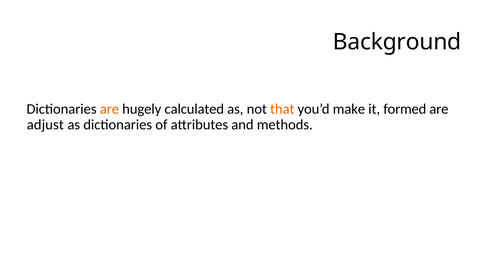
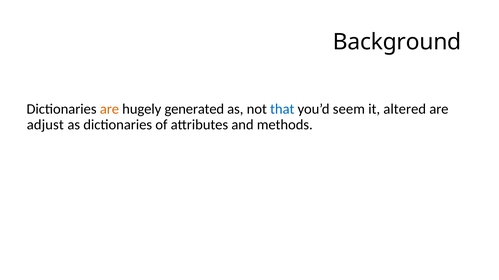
calculated: calculated -> generated
that colour: orange -> blue
make: make -> seem
formed: formed -> altered
